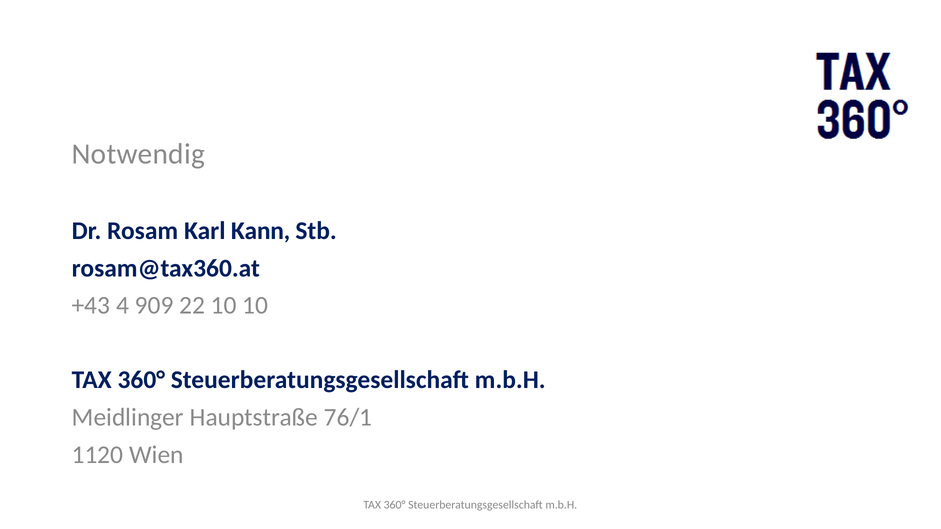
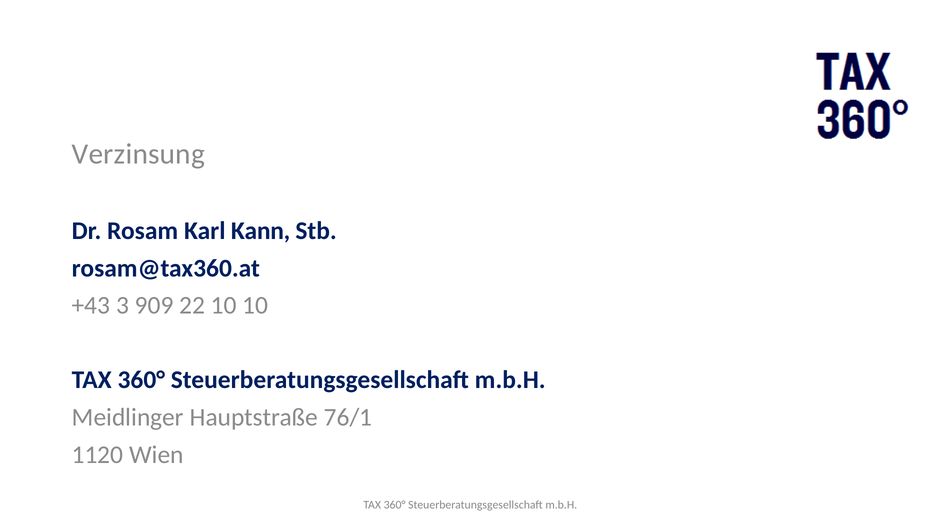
Notwendig: Notwendig -> Verzinsung
4: 4 -> 3
